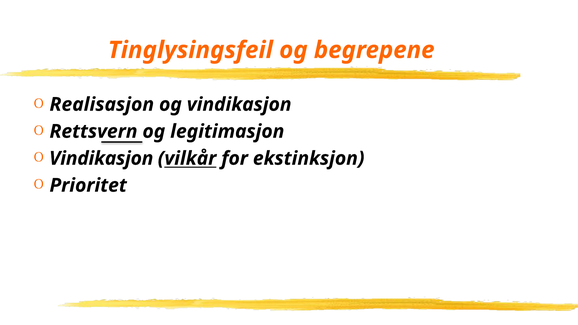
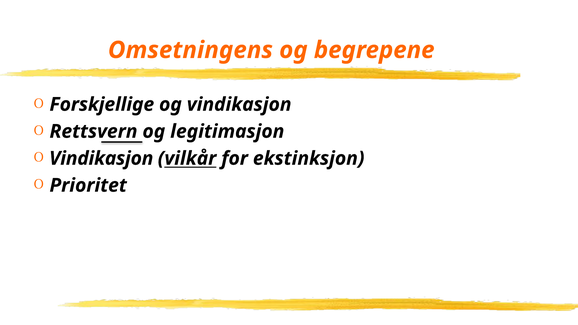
Tinglysingsfeil: Tinglysingsfeil -> Omsetningens
Realisasjon: Realisasjon -> Forskjellige
